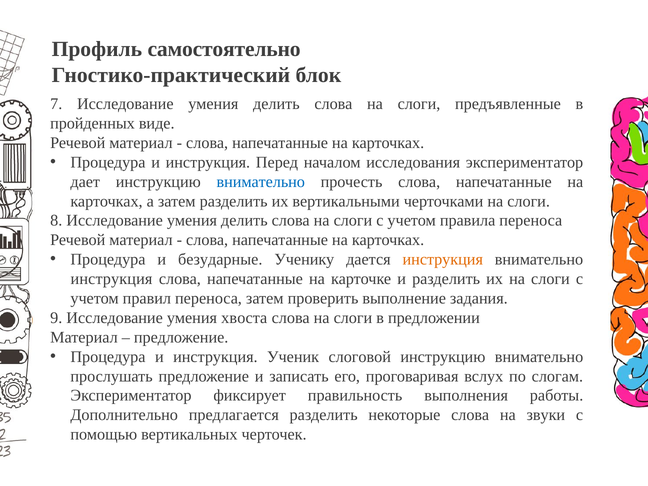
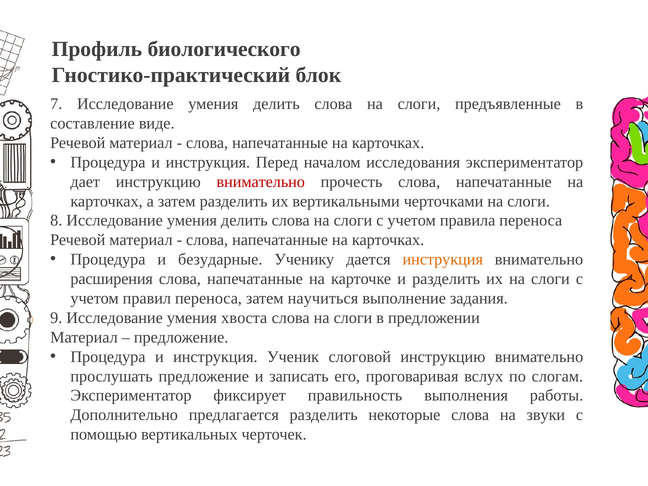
самостоятельно: самостоятельно -> биологического
пройденных: пройденных -> составление
внимательно at (261, 182) colour: blue -> red
инструкция at (111, 279): инструкция -> расширения
проверить: проверить -> научиться
